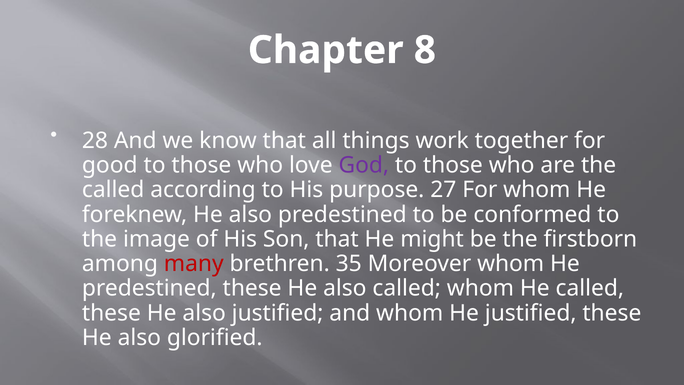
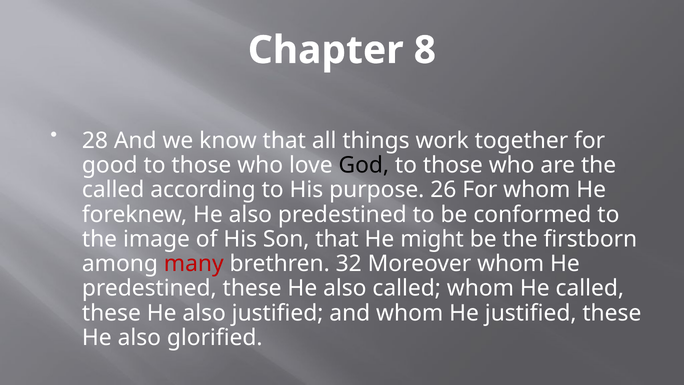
God colour: purple -> black
27: 27 -> 26
35: 35 -> 32
